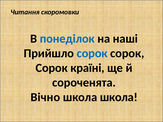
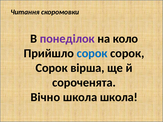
понеділок colour: blue -> purple
наші: наші -> коло
країні: країні -> вірша
